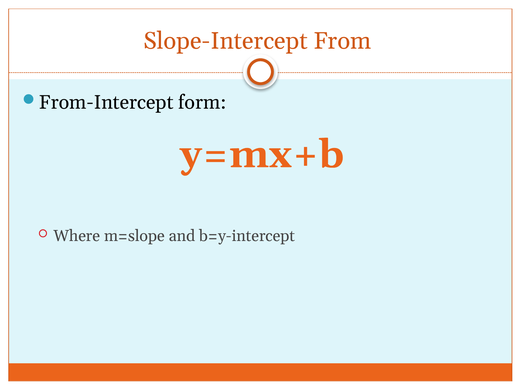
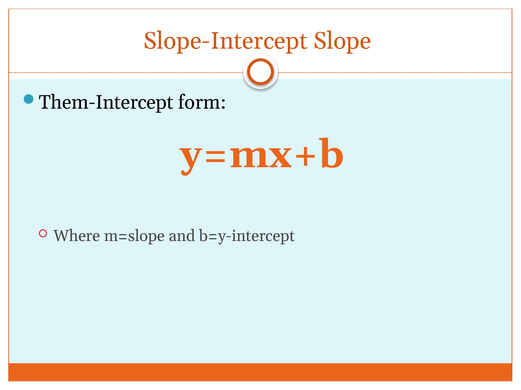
From: From -> Slope
From-Intercept: From-Intercept -> Them-Intercept
